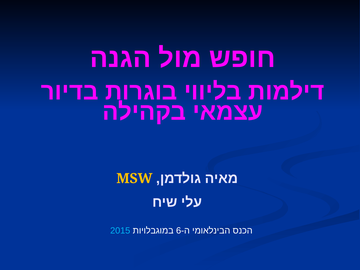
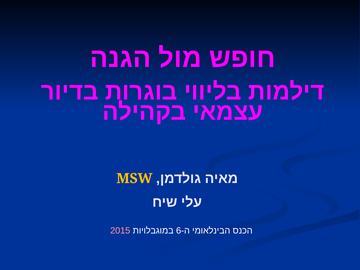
2015 colour: light blue -> pink
